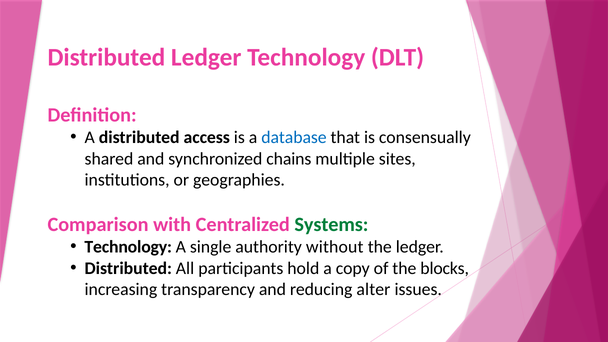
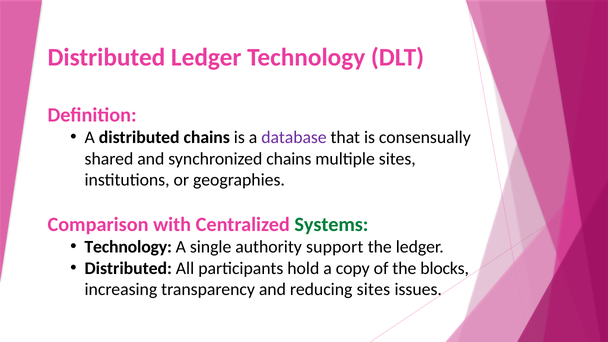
distributed access: access -> chains
database colour: blue -> purple
without: without -> support
reducing alter: alter -> sites
